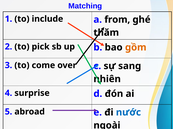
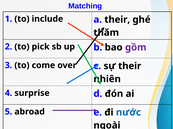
from at (117, 20): from -> their
gồm colour: orange -> purple
sự sang: sang -> their
